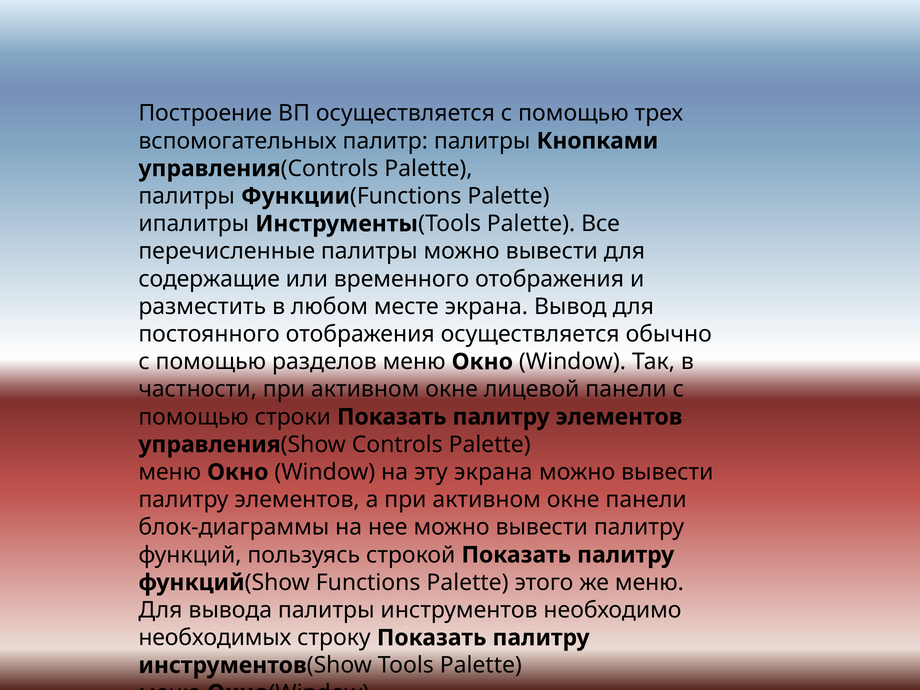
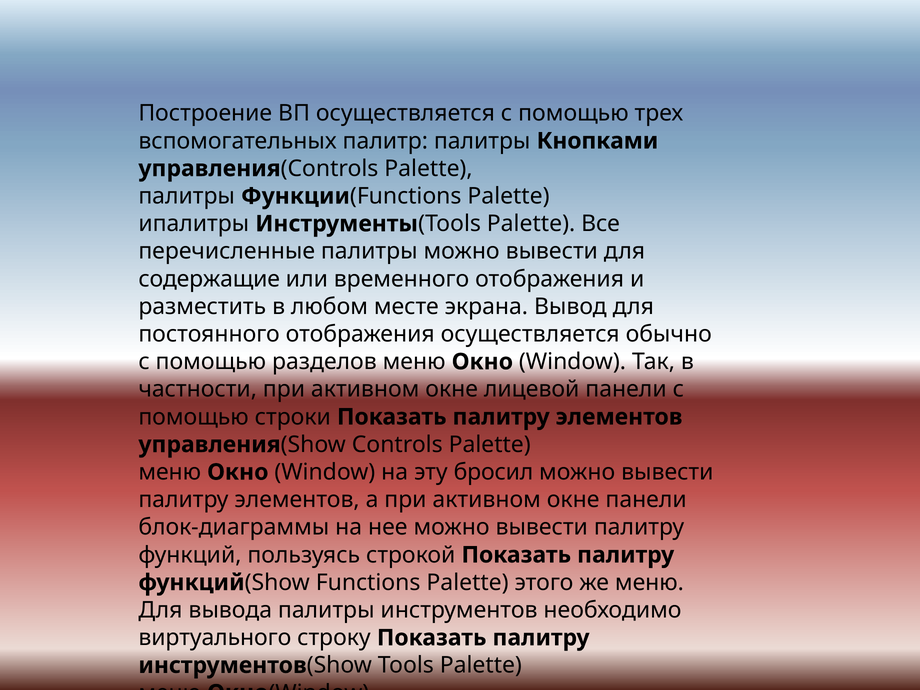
эту экрана: экрана -> бросил
необходимых: необходимых -> виртуального
